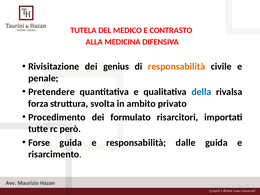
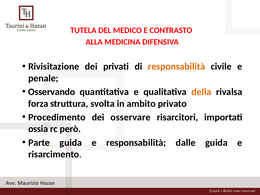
genius: genius -> privati
Pretendere: Pretendere -> Osservando
della colour: blue -> orange
formulato: formulato -> osservare
tutte: tutte -> ossia
Forse: Forse -> Parte
